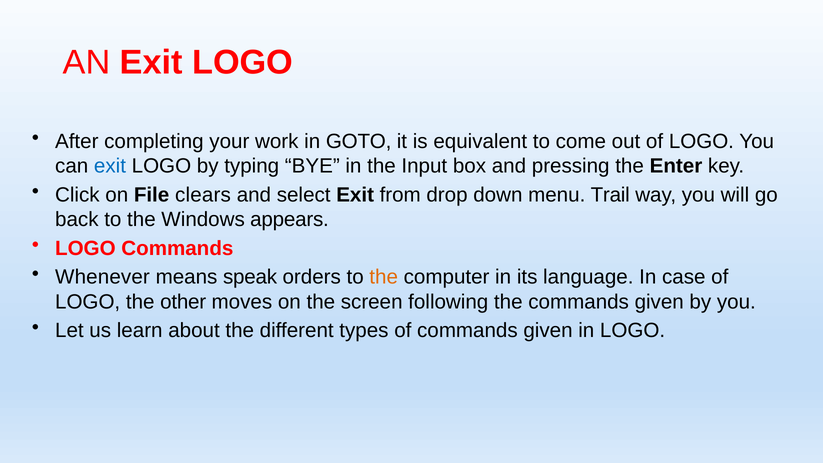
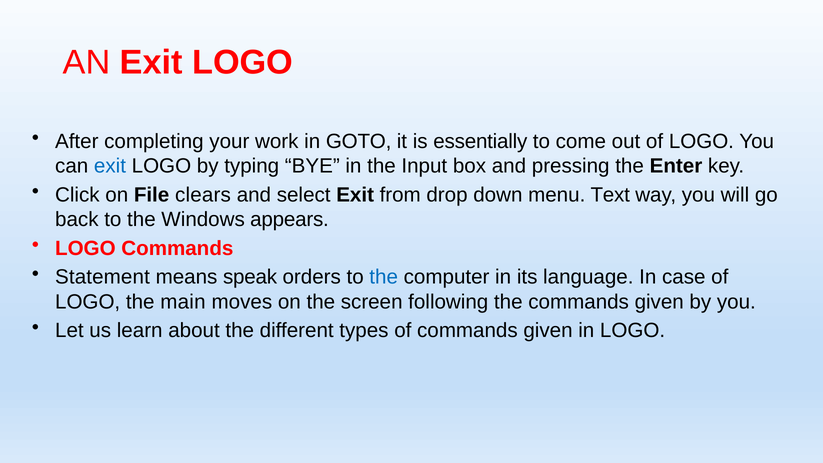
equivalent: equivalent -> essentially
Trail: Trail -> Text
Whenever: Whenever -> Statement
the at (384, 277) colour: orange -> blue
other: other -> main
